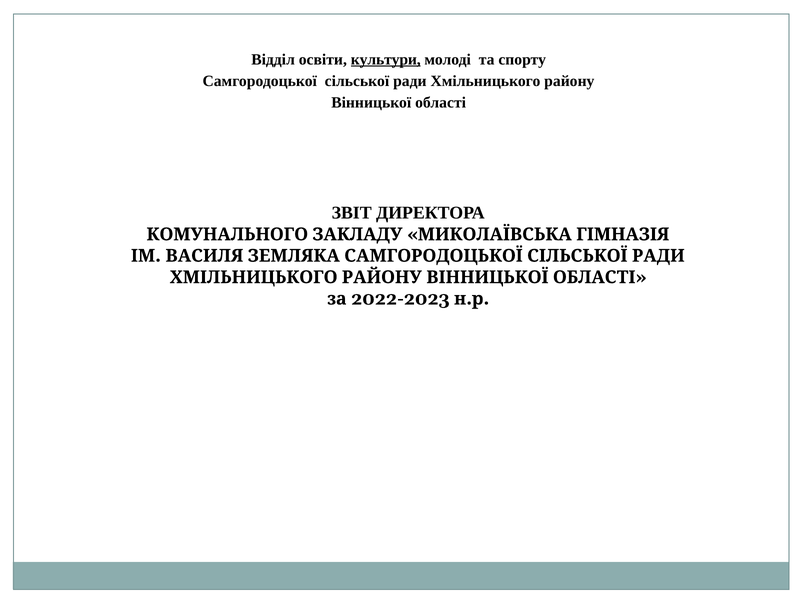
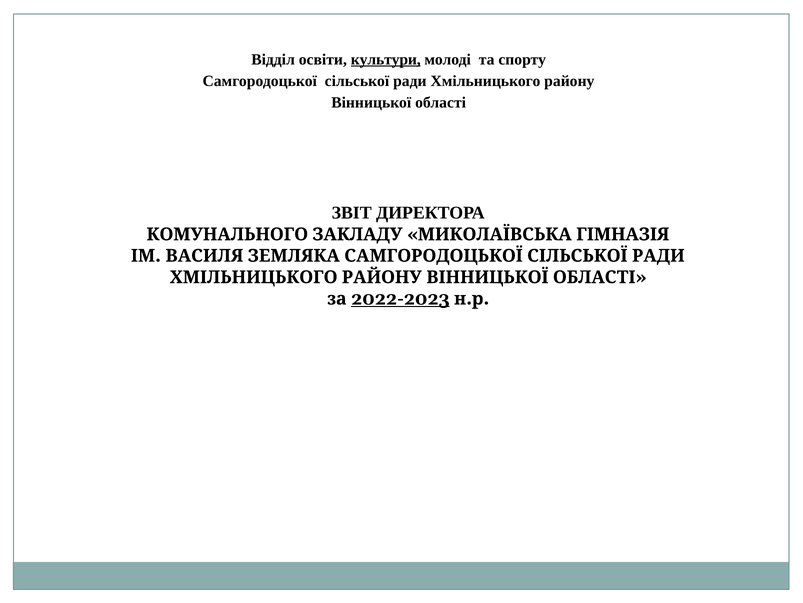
2022-2023 underline: none -> present
